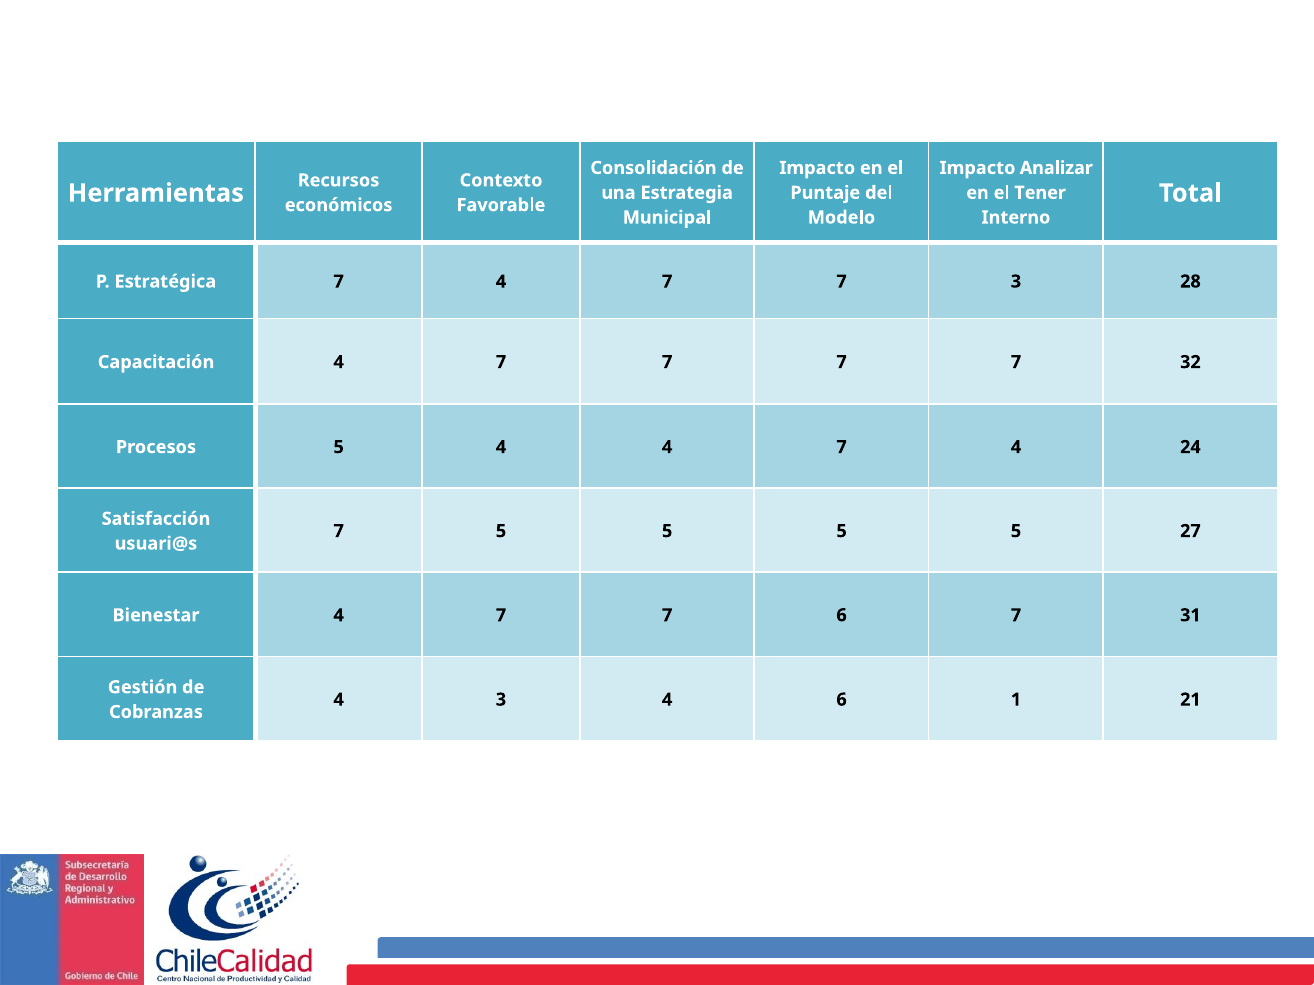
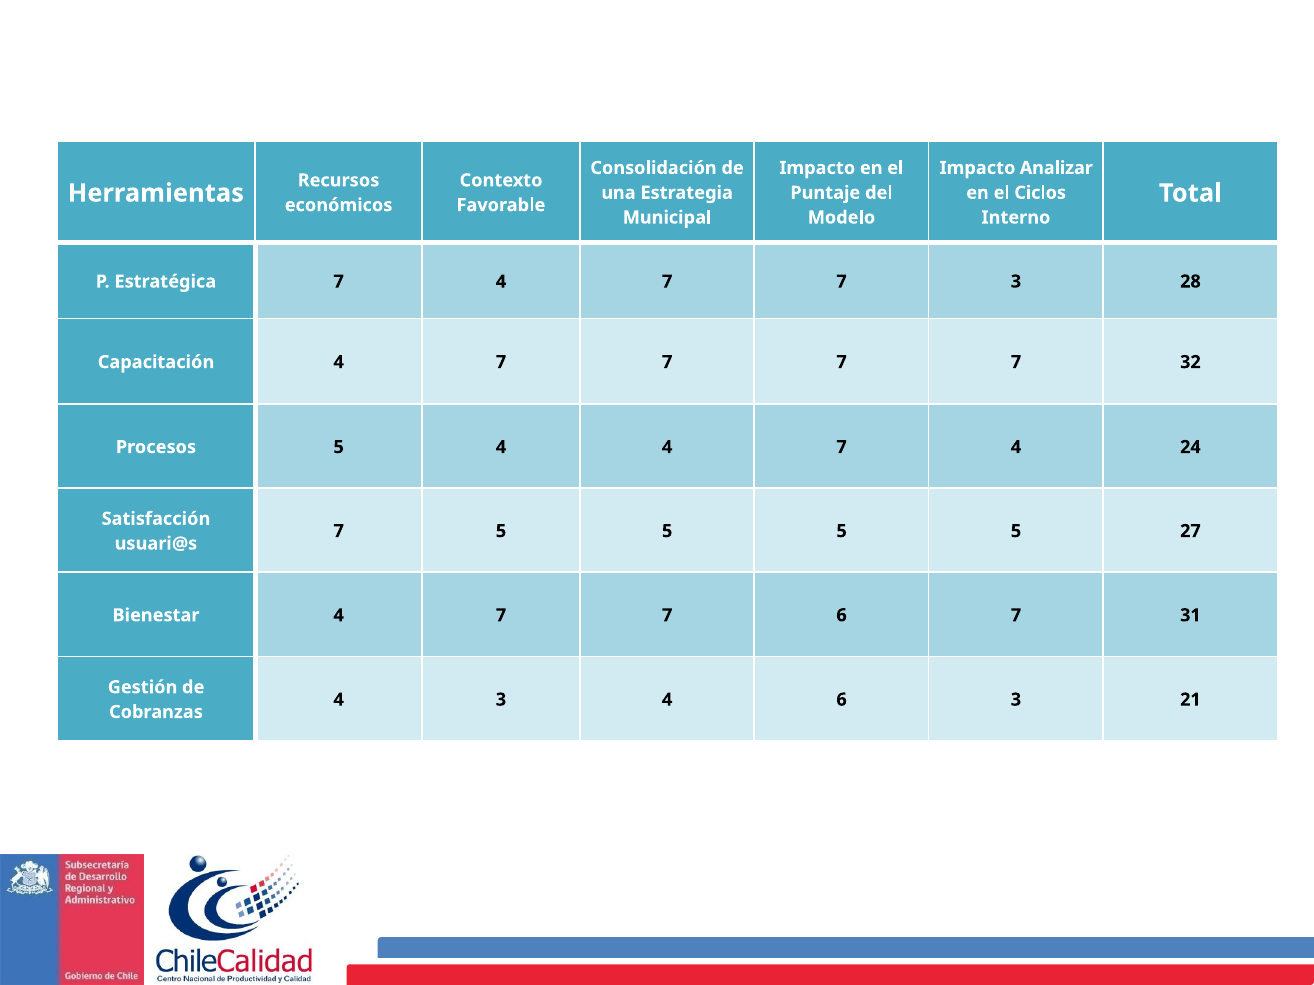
Tener: Tener -> Ciclos
6 1: 1 -> 3
